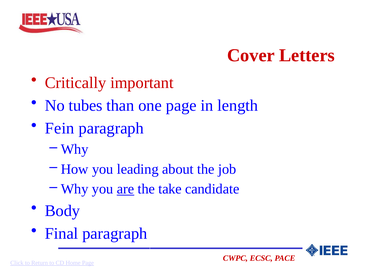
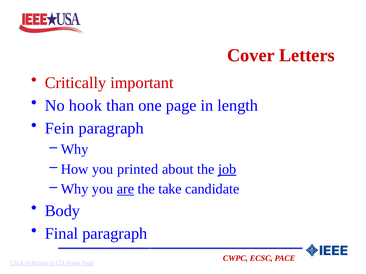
tubes: tubes -> hook
leading: leading -> printed
job underline: none -> present
